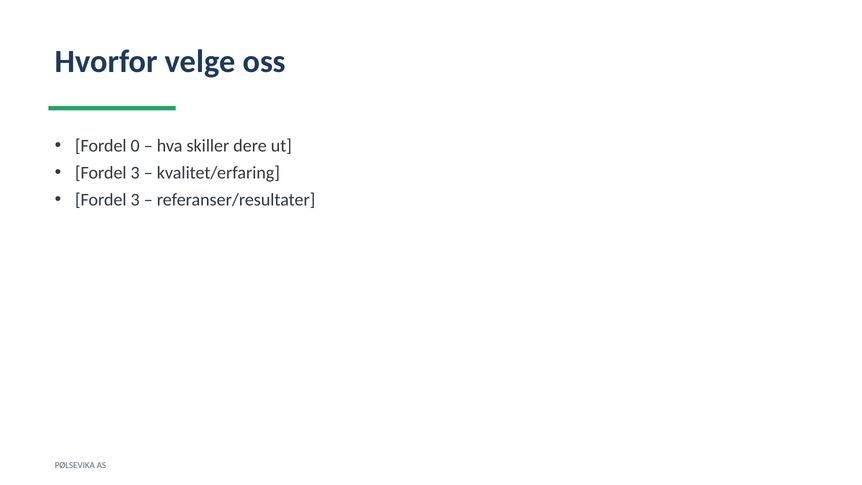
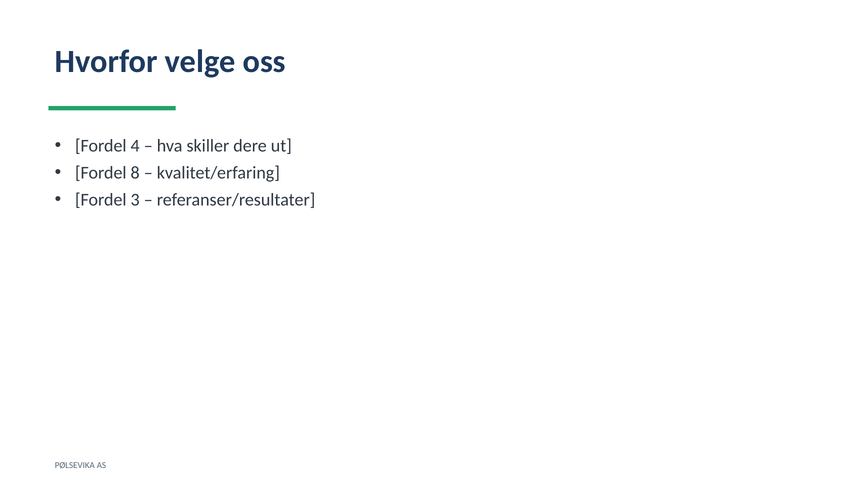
0: 0 -> 4
3 at (135, 173): 3 -> 8
